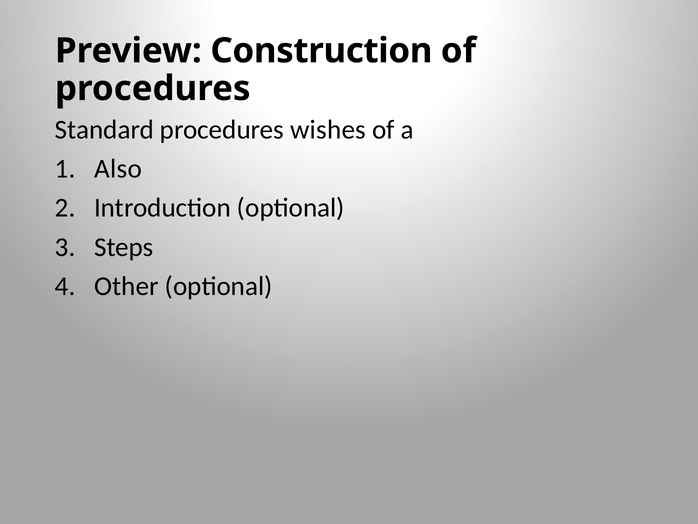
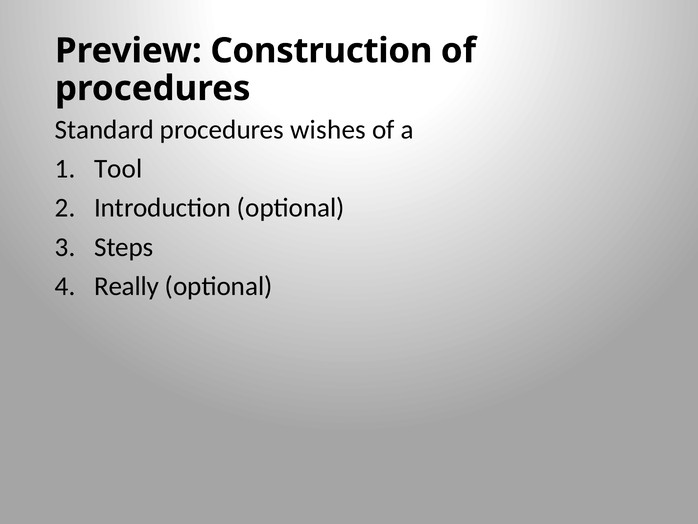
Also: Also -> Tool
Other: Other -> Really
